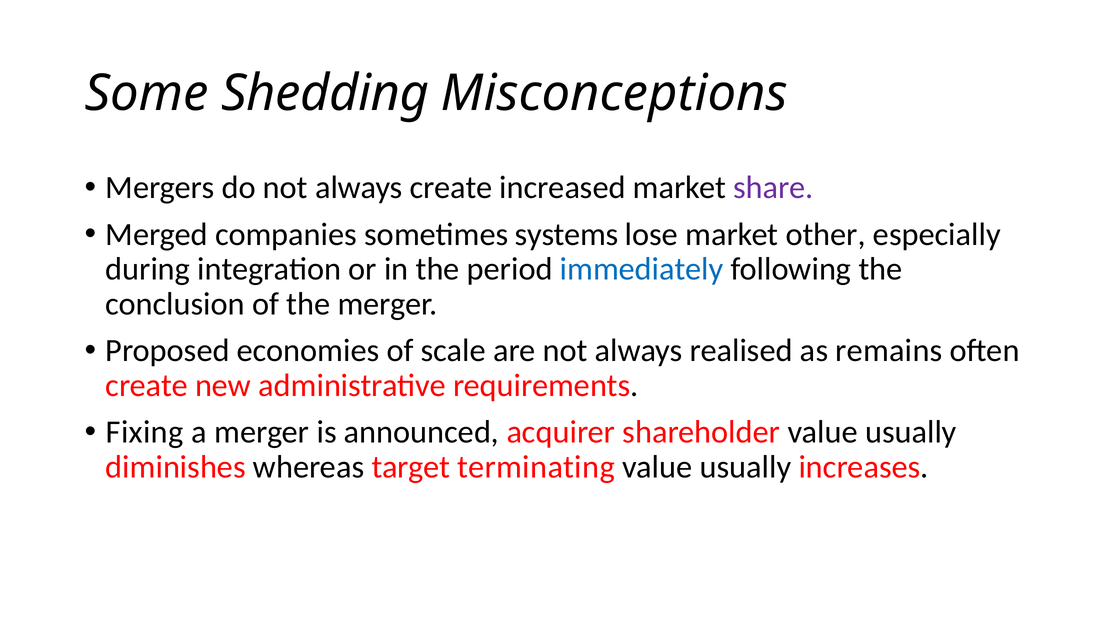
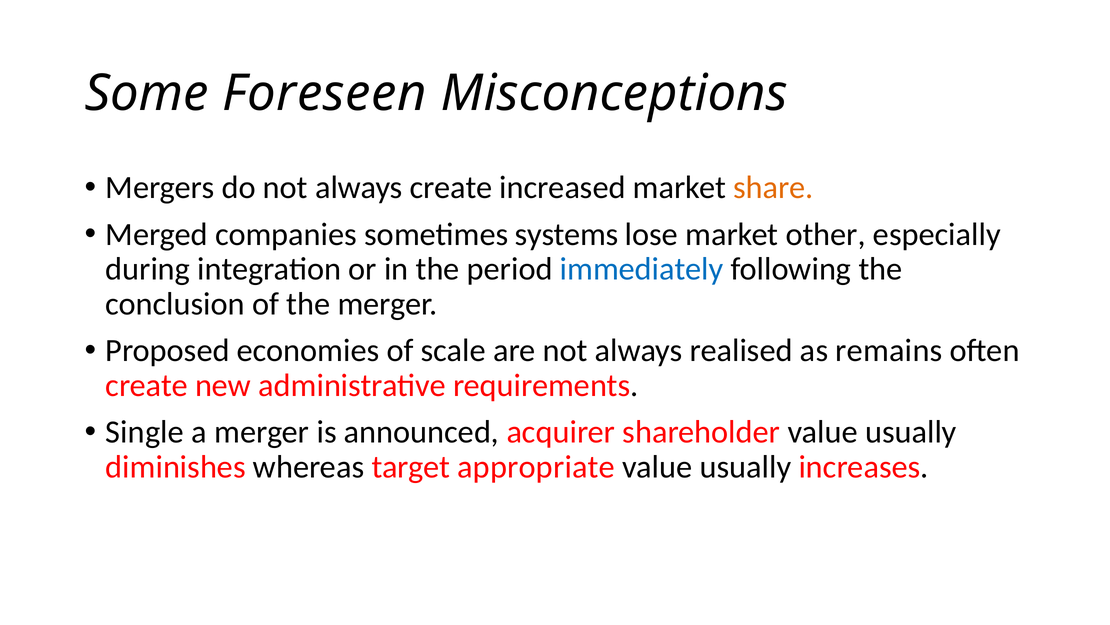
Shedding: Shedding -> Foreseen
share colour: purple -> orange
Fixing: Fixing -> Single
terminating: terminating -> appropriate
